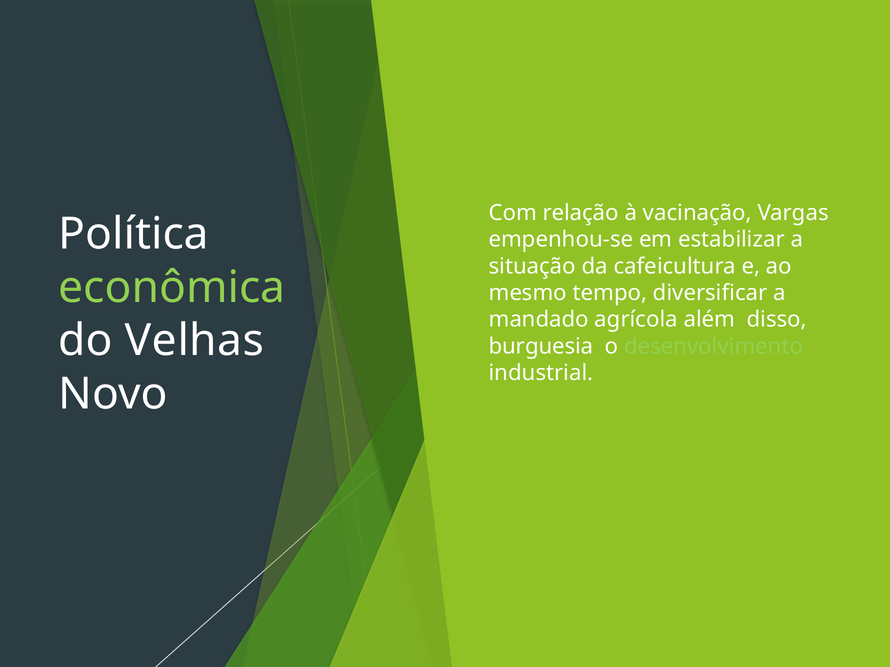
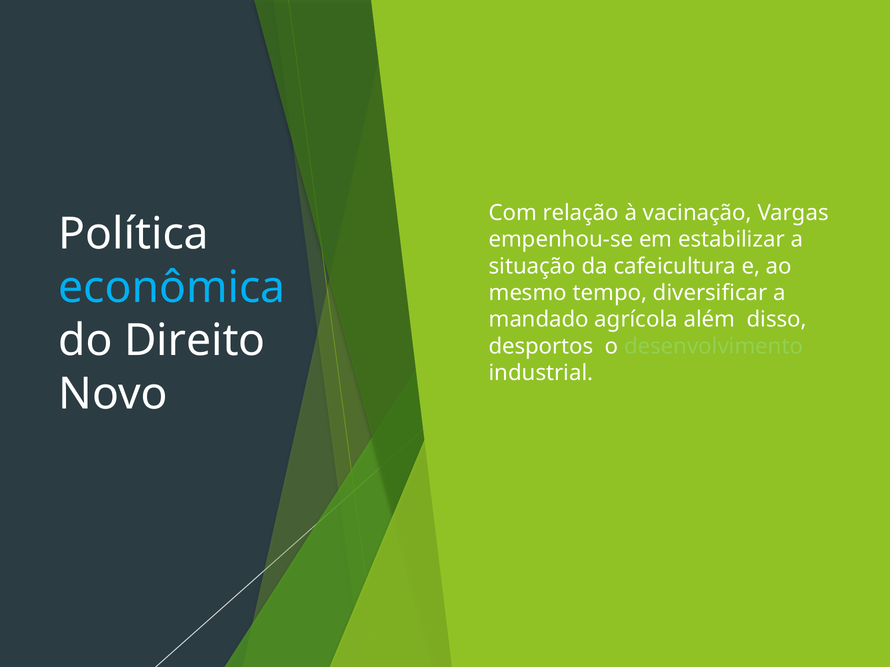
econômica colour: light green -> light blue
Velhas: Velhas -> Direito
burguesia: burguesia -> desportos
